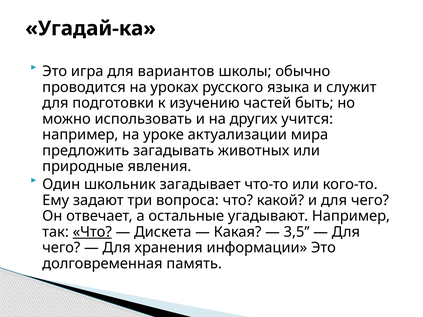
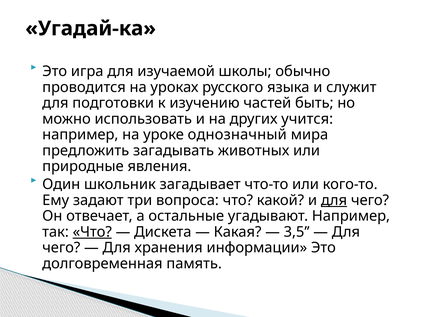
вариантов: вариантов -> изучаемой
актуализации: актуализации -> однозначный
для at (334, 200) underline: none -> present
